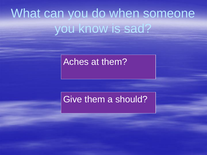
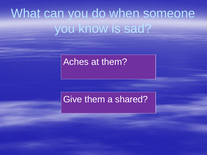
should: should -> shared
